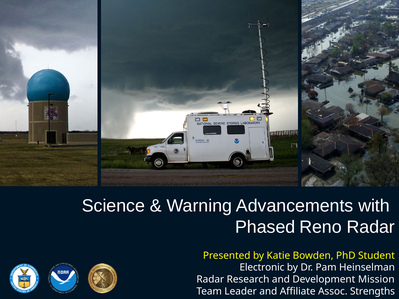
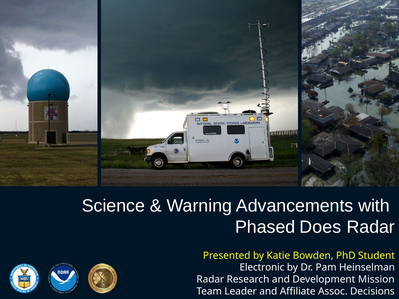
Reno: Reno -> Does
Strengths: Strengths -> Decisions
